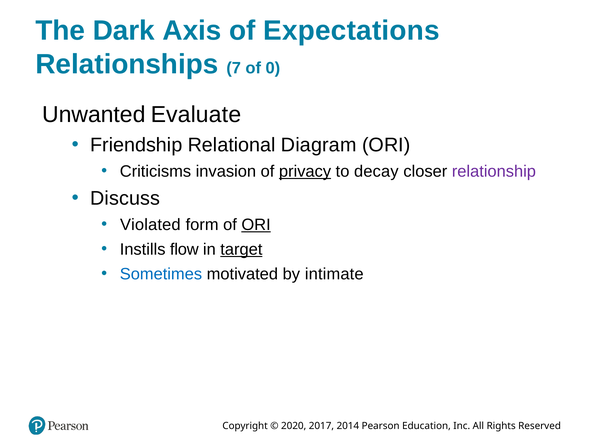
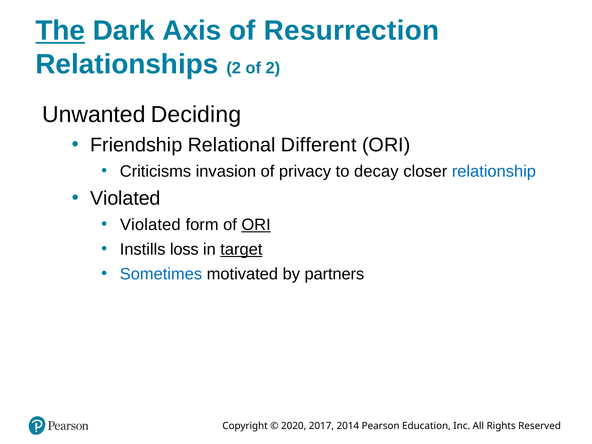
The underline: none -> present
Expectations: Expectations -> Resurrection
Relationships 7: 7 -> 2
of 0: 0 -> 2
Evaluate: Evaluate -> Deciding
Diagram: Diagram -> Different
privacy underline: present -> none
relationship colour: purple -> blue
Discuss at (125, 198): Discuss -> Violated
flow: flow -> loss
intimate: intimate -> partners
